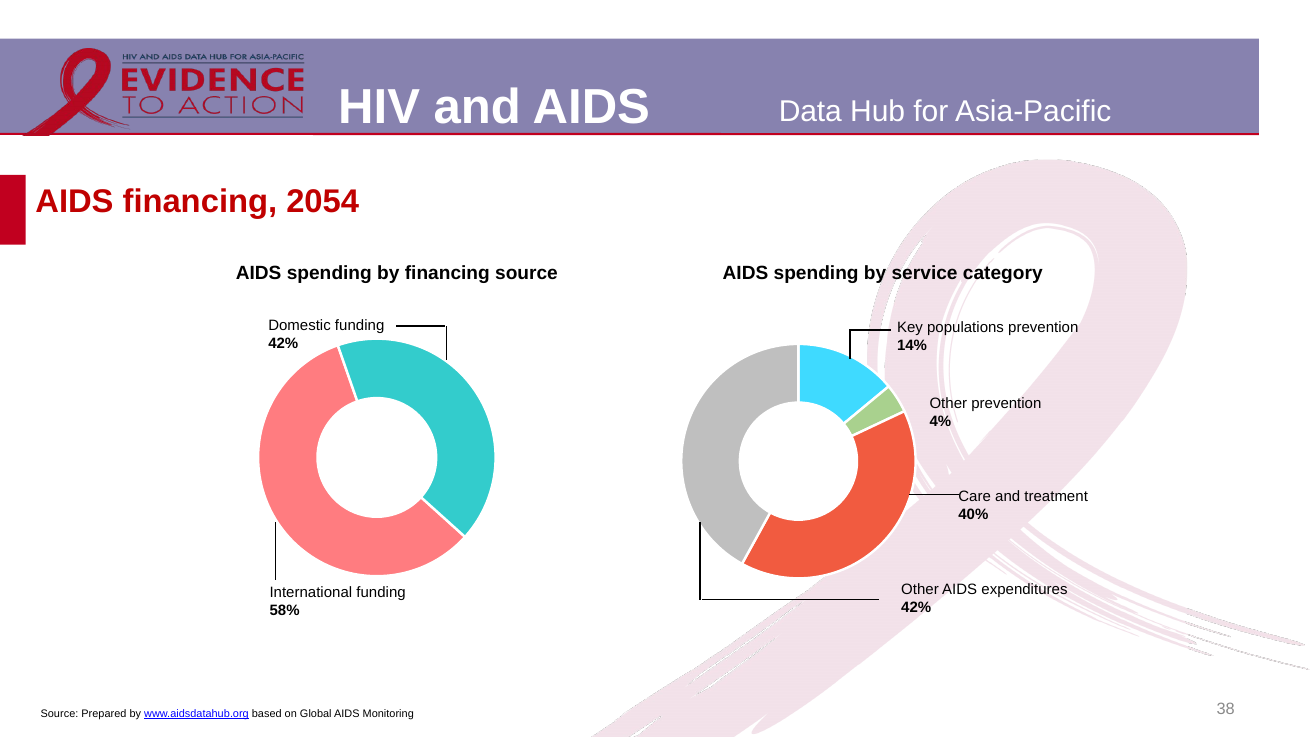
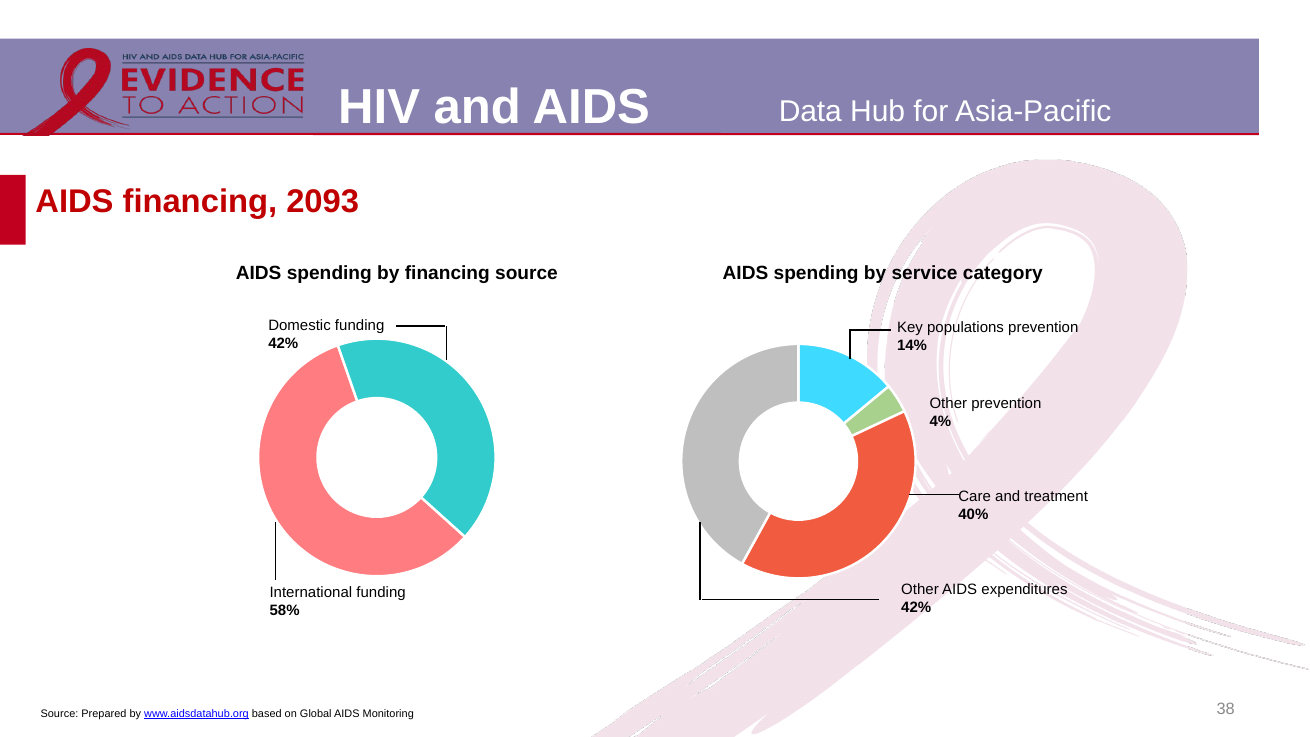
2054: 2054 -> 2093
